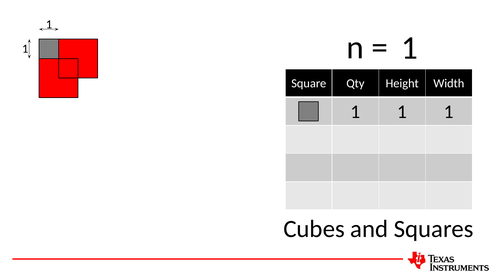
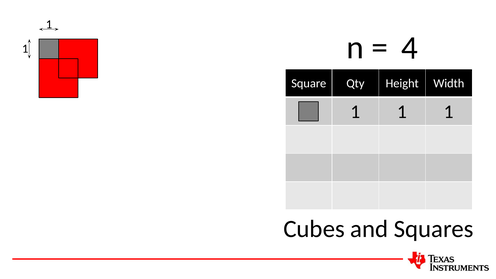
1 at (410, 48): 1 -> 4
